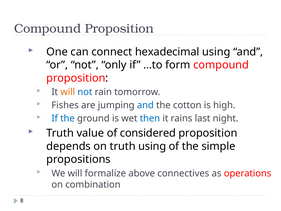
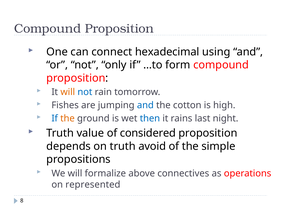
the at (67, 118) colour: blue -> orange
truth using: using -> avoid
combination: combination -> represented
